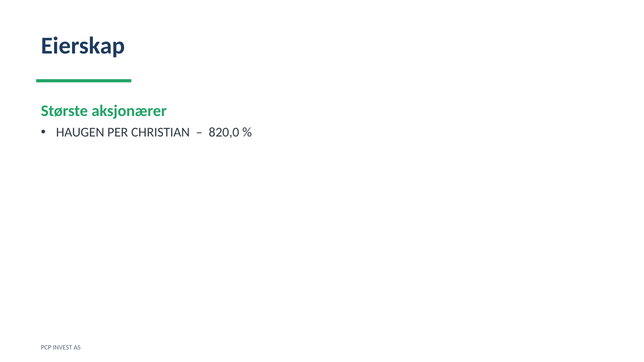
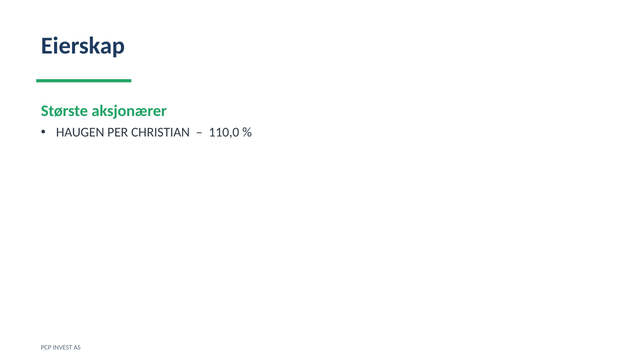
820,0: 820,0 -> 110,0
